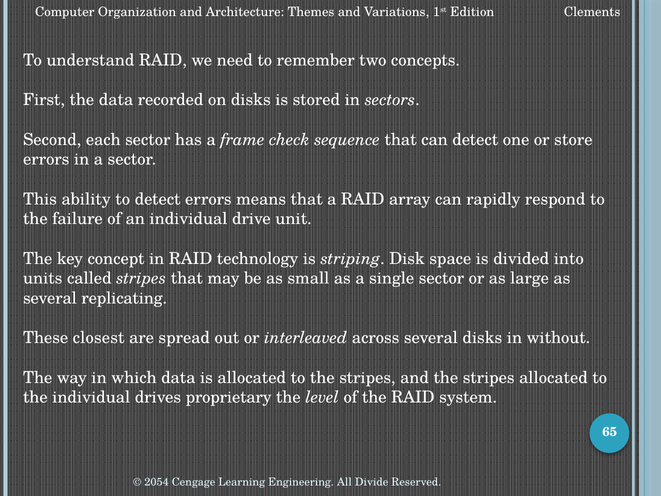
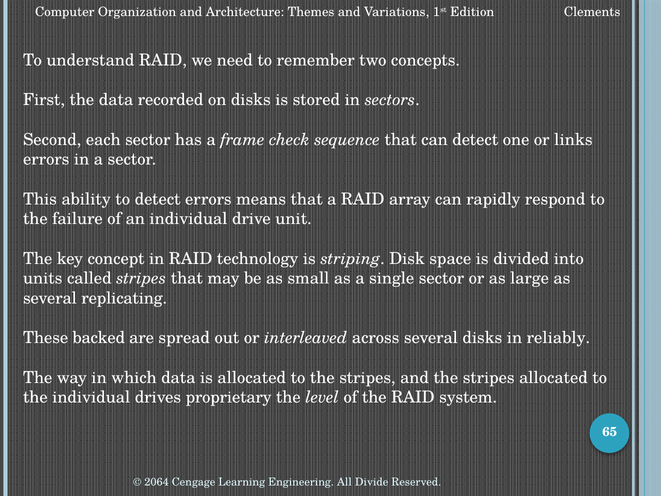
store: store -> links
closest: closest -> backed
without: without -> reliably
2054: 2054 -> 2064
